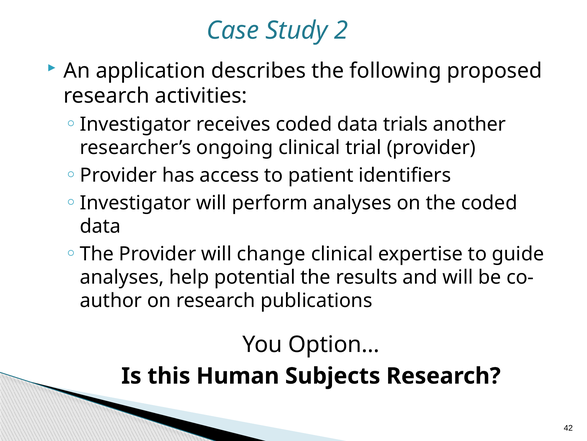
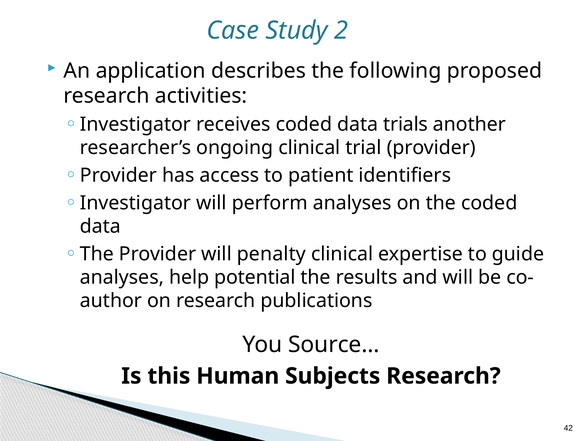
change: change -> penalty
Option…: Option… -> Source…
